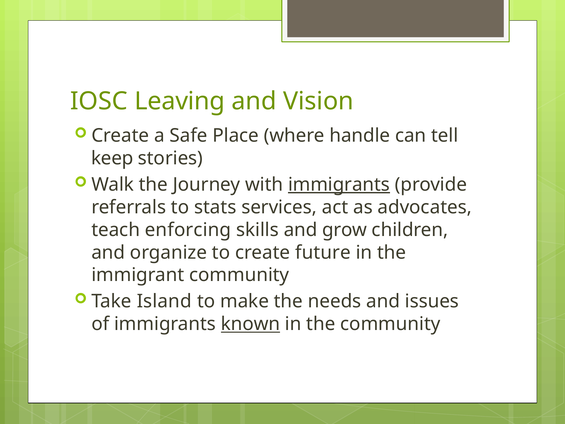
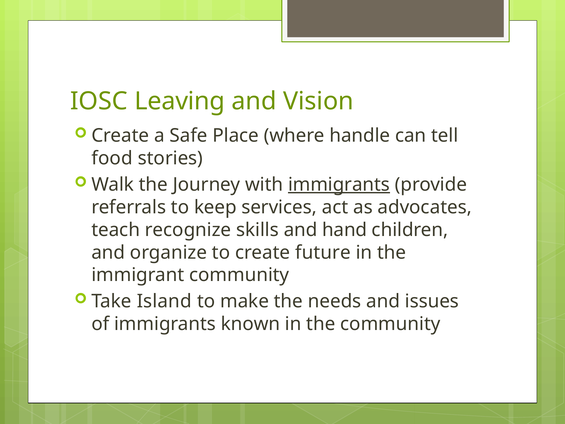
keep: keep -> food
stats: stats -> keep
enforcing: enforcing -> recognize
grow: grow -> hand
known underline: present -> none
